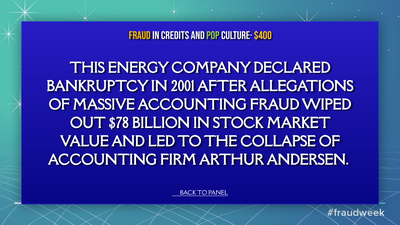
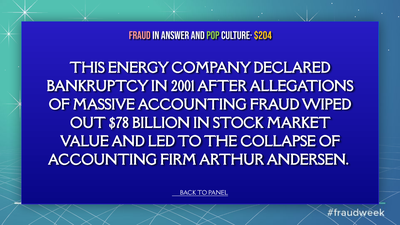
Fraud at (140, 35) colour: yellow -> pink
Credits: Credits -> Answer
$400: $400 -> $204
